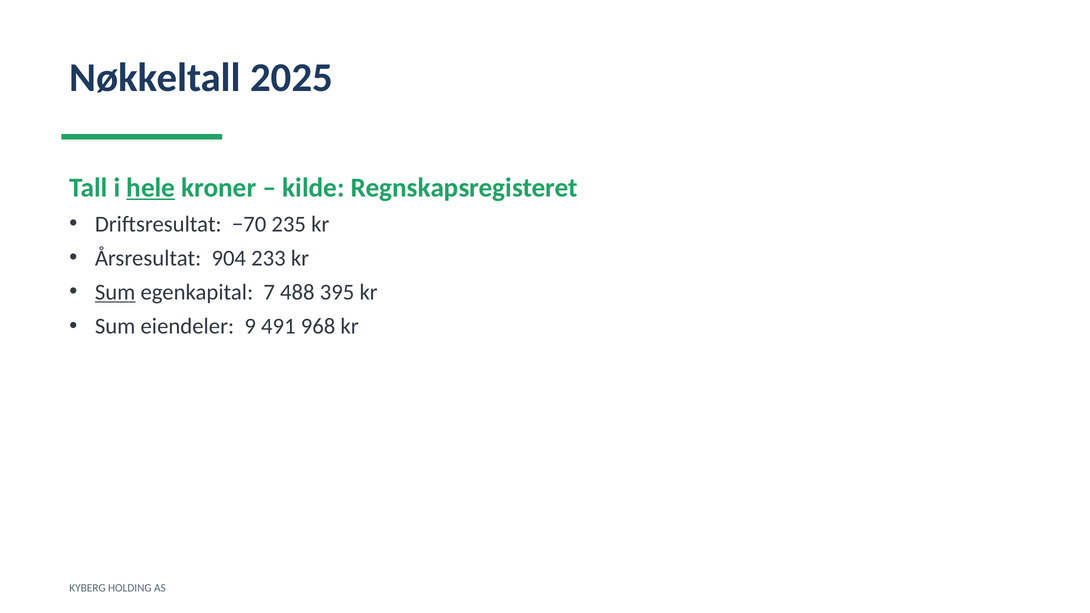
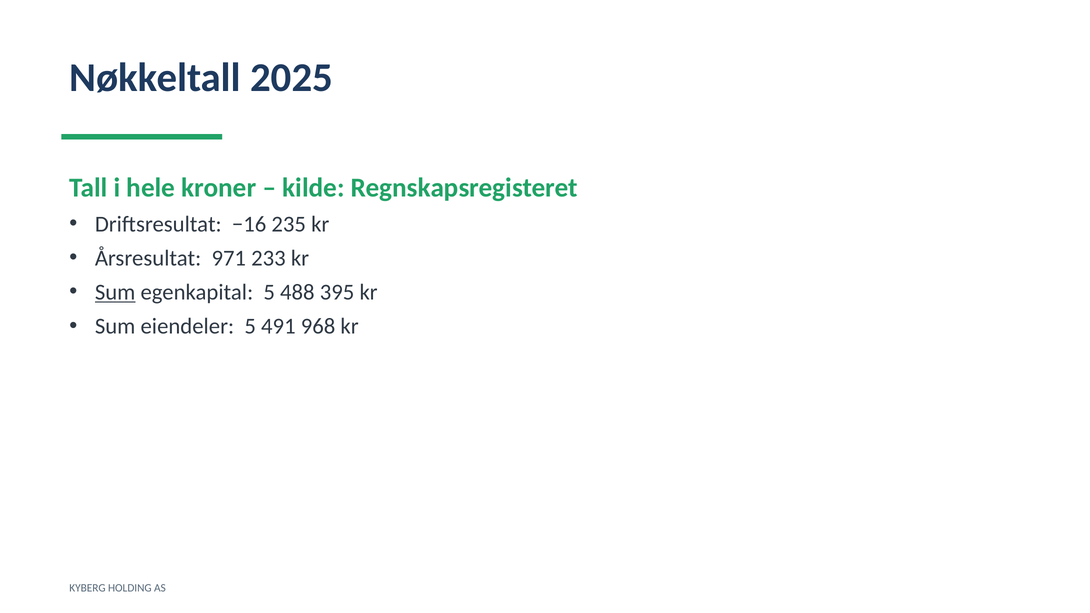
hele underline: present -> none
−70: −70 -> −16
904: 904 -> 971
egenkapital 7: 7 -> 5
eiendeler 9: 9 -> 5
